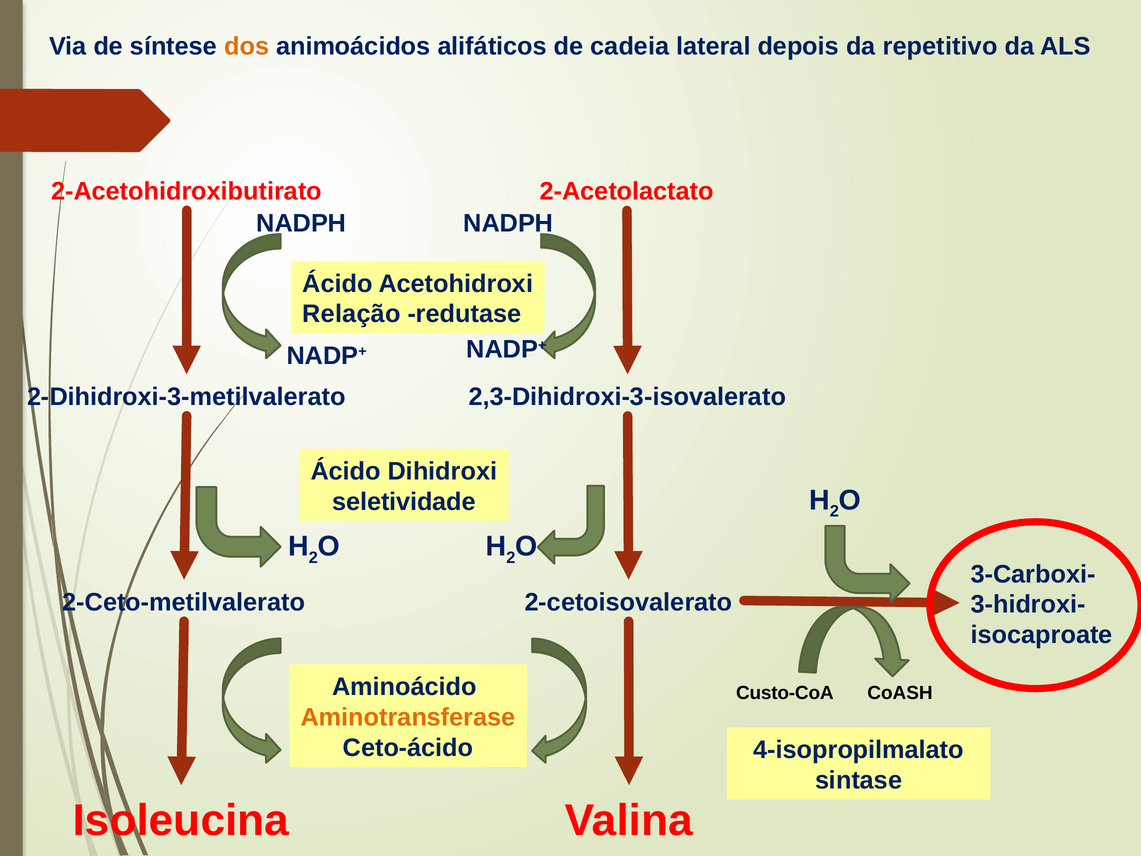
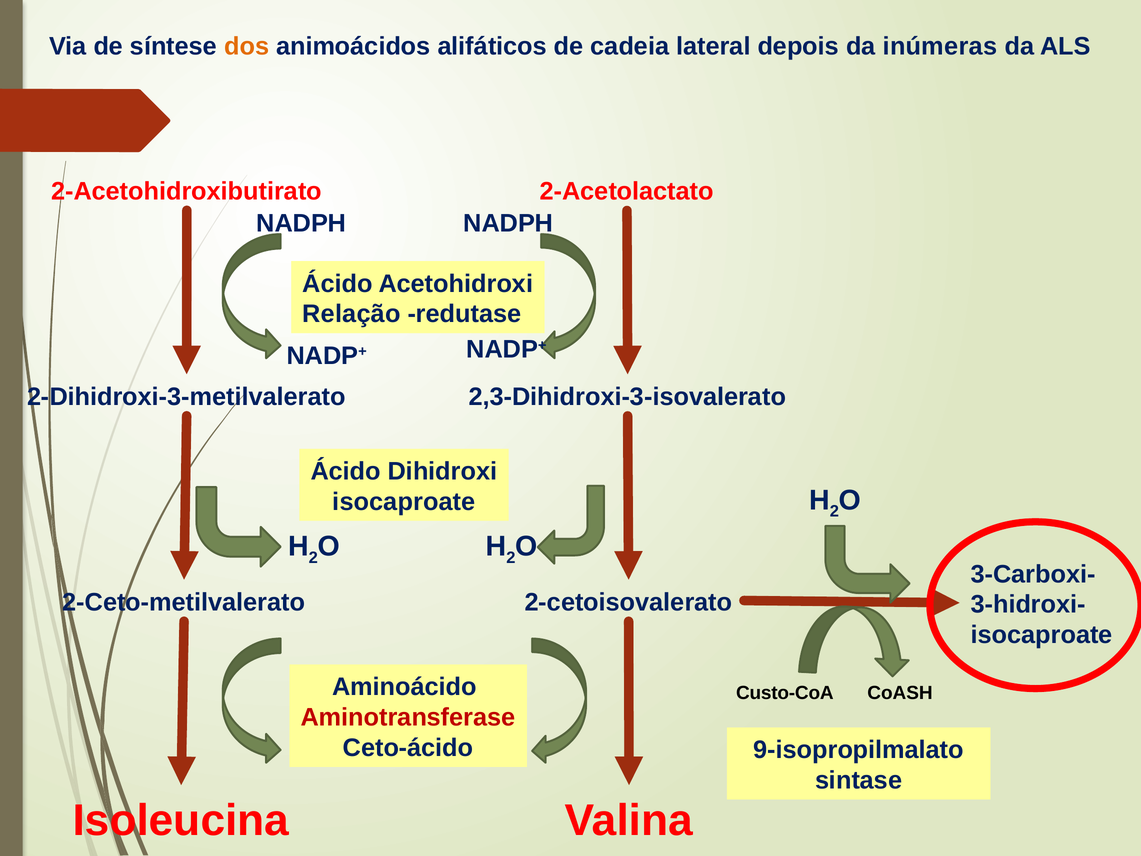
repetitivo: repetitivo -> inúmeras
seletividade at (404, 502): seletividade -> isocaproate
Aminotransferase colour: orange -> red
4-isopropilmalato: 4-isopropilmalato -> 9-isopropilmalato
